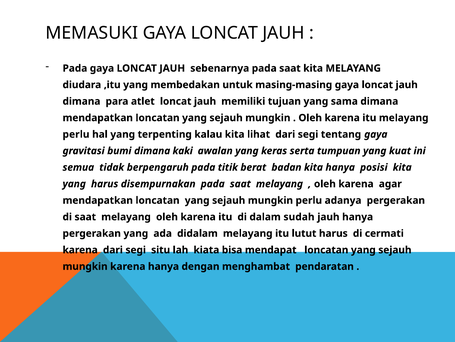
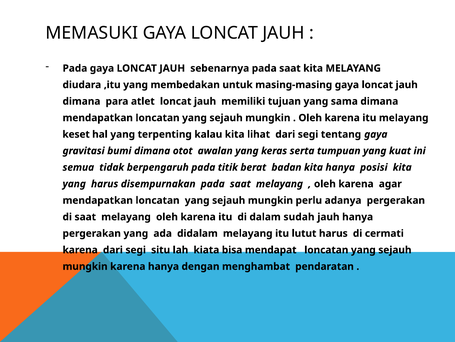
perlu at (76, 134): perlu -> keset
kaki: kaki -> otot
